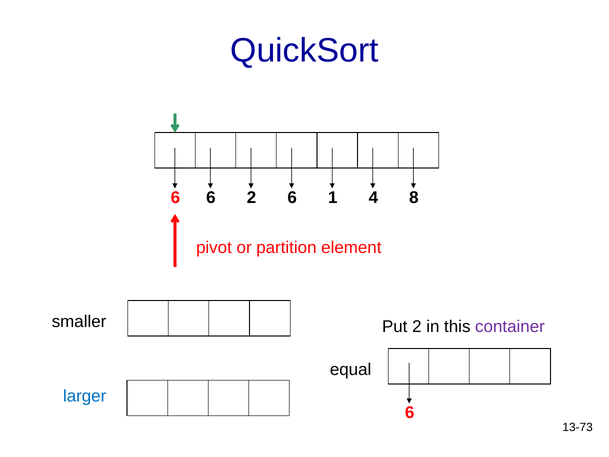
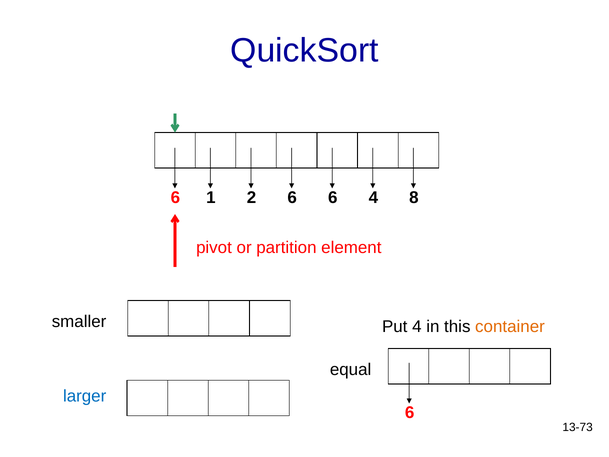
6 6: 6 -> 1
6 1: 1 -> 6
Put 2: 2 -> 4
container colour: purple -> orange
